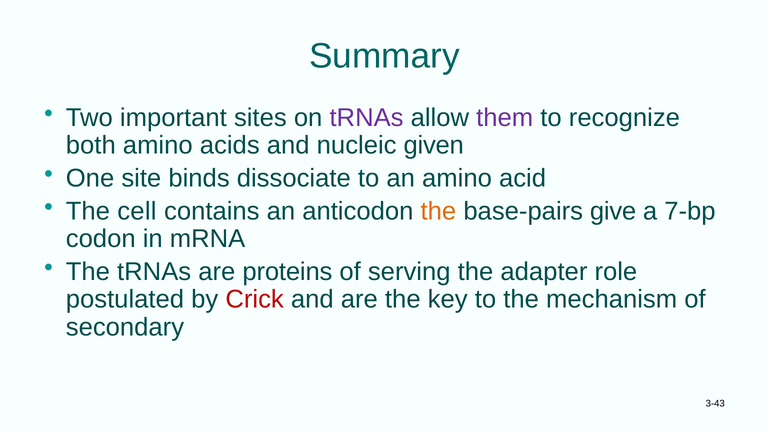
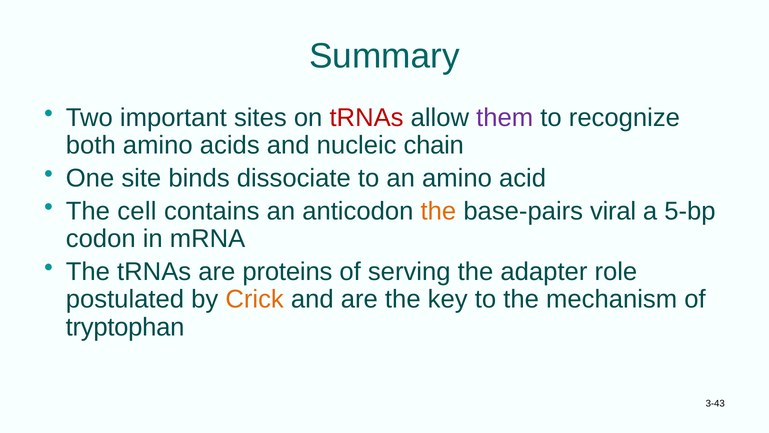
tRNAs at (367, 118) colour: purple -> red
given: given -> chain
give: give -> viral
7-bp: 7-bp -> 5-bp
Crick colour: red -> orange
secondary: secondary -> tryptophan
